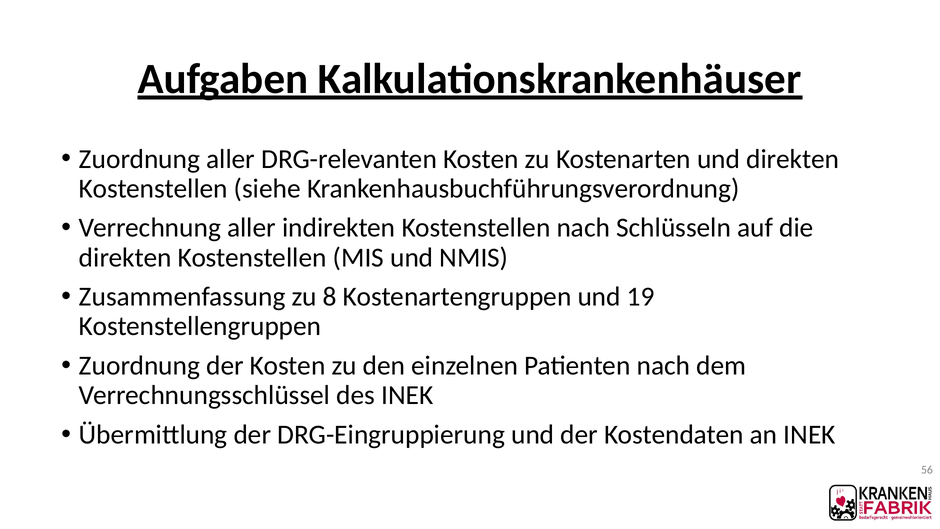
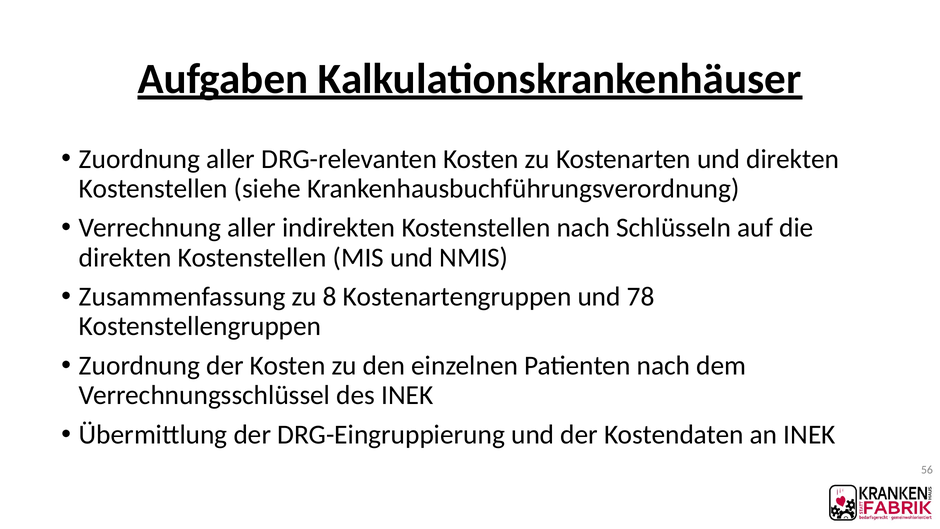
19: 19 -> 78
